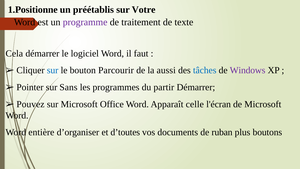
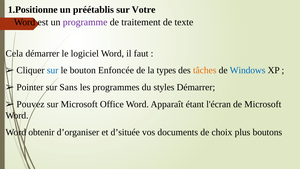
Parcourir: Parcourir -> Enfoncée
aussi: aussi -> types
tâches colour: blue -> orange
Windows colour: purple -> blue
partir: partir -> styles
celle: celle -> étant
entière: entière -> obtenir
d’toutes: d’toutes -> d’située
ruban: ruban -> choix
